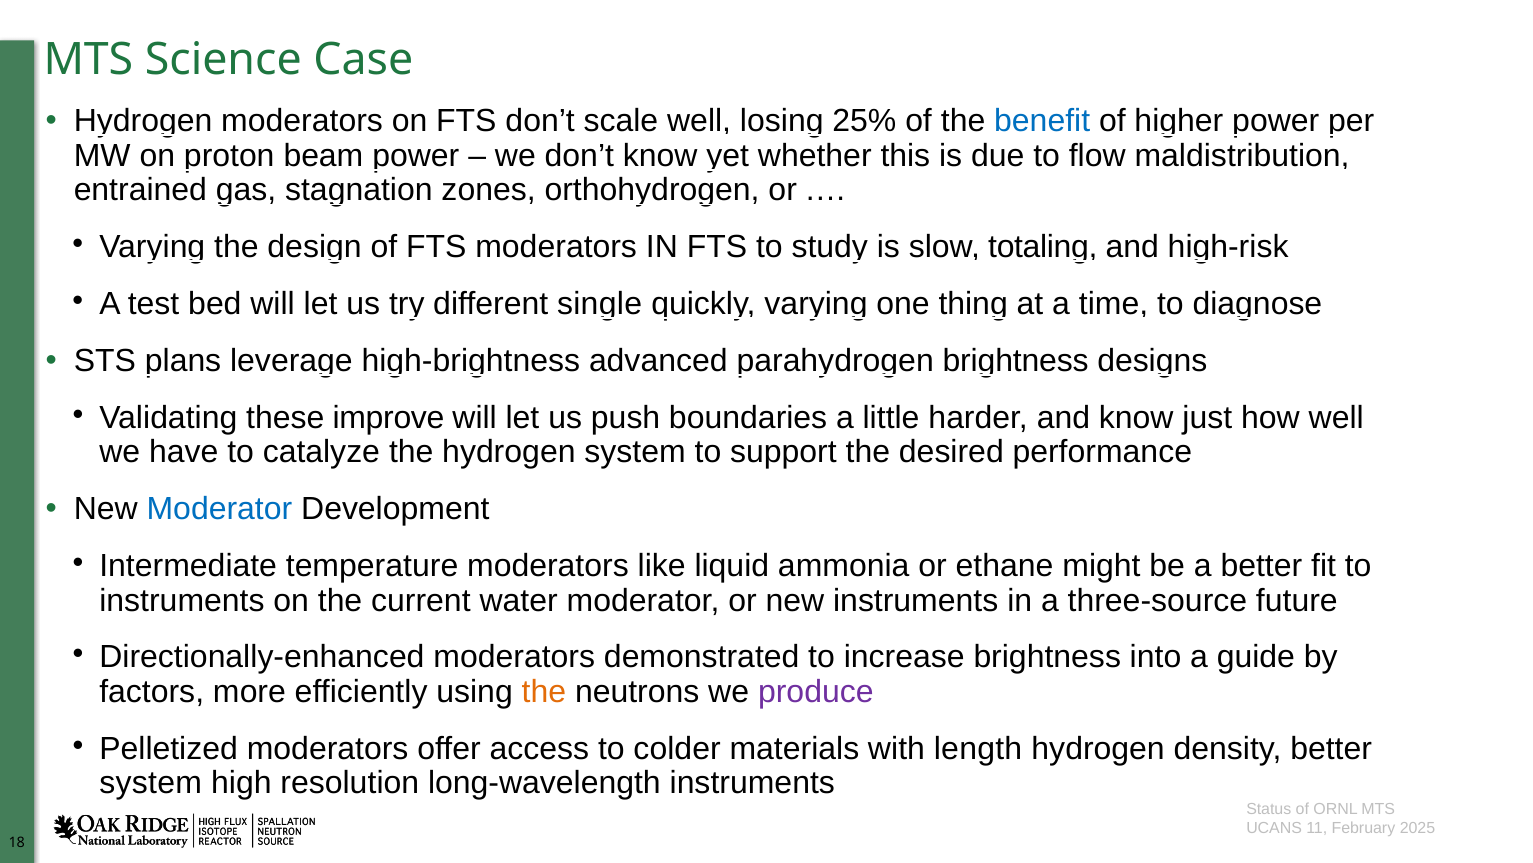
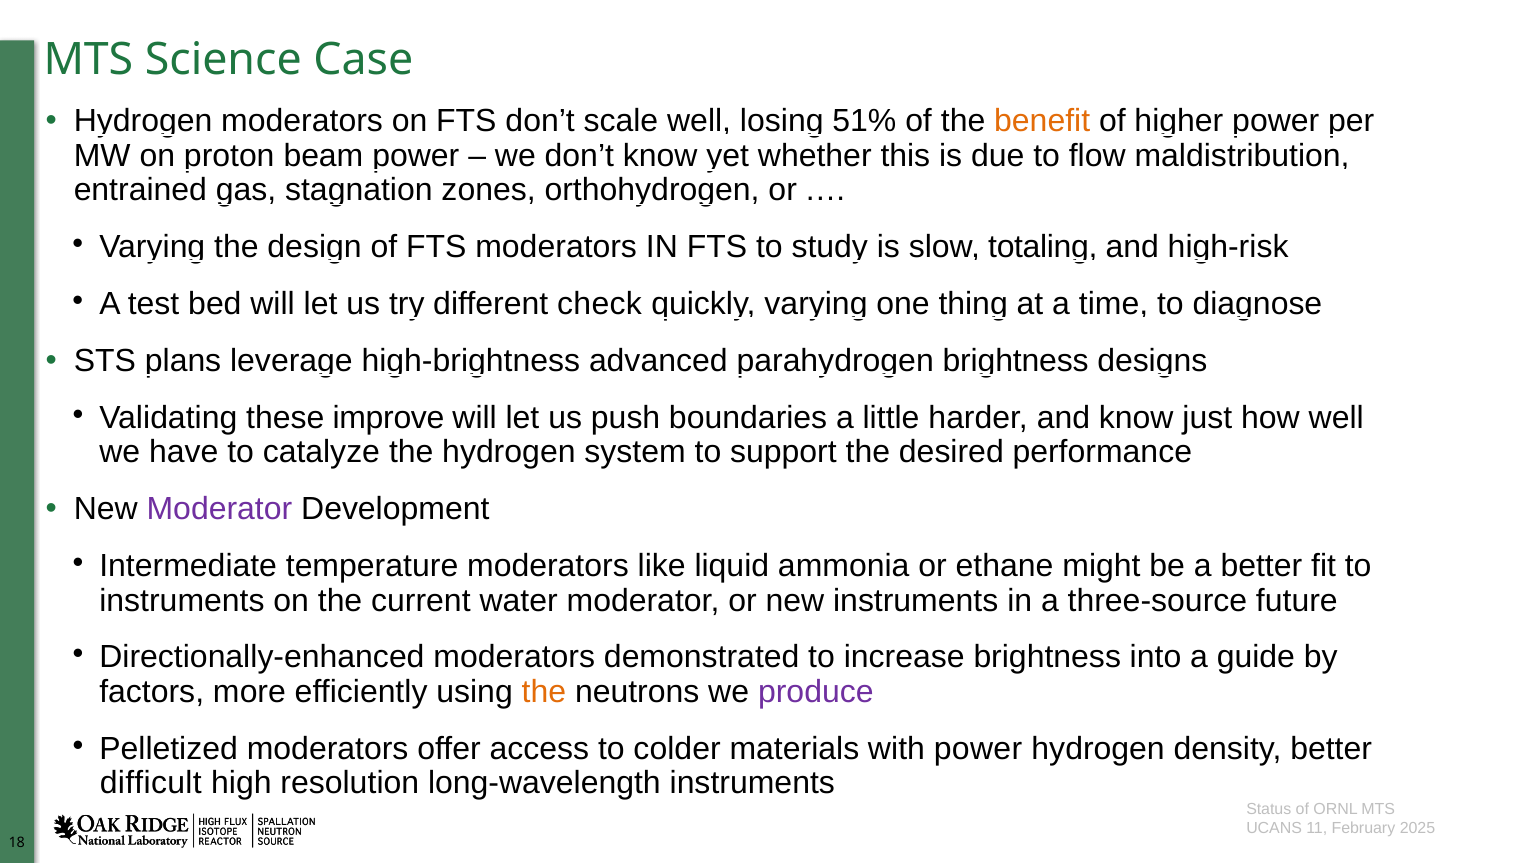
25%: 25% -> 51%
benefit colour: blue -> orange
single: single -> check
Moderator at (219, 509) colour: blue -> purple
with length: length -> power
system at (151, 783): system -> difficult
